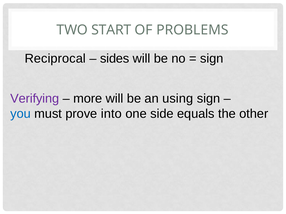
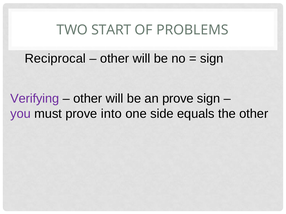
sides at (115, 59): sides -> other
more at (88, 99): more -> other
an using: using -> prove
you colour: blue -> purple
